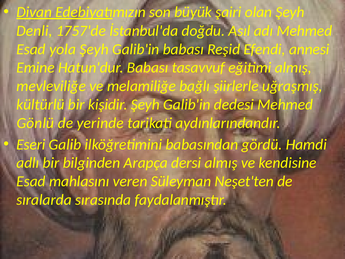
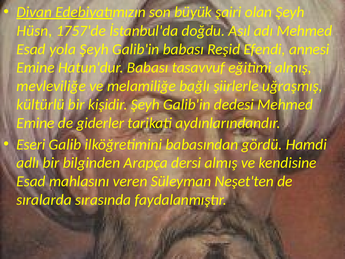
Denli: Denli -> Hüsn
Gönlü at (35, 123): Gönlü -> Emine
yerinde: yerinde -> giderler
